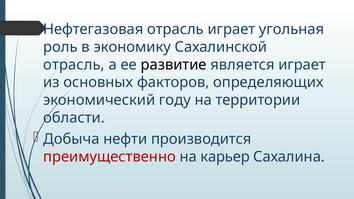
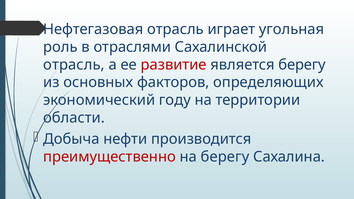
экономику: экономику -> отраслями
развитие colour: black -> red
является играет: играет -> берегу
на карьер: карьер -> берегу
